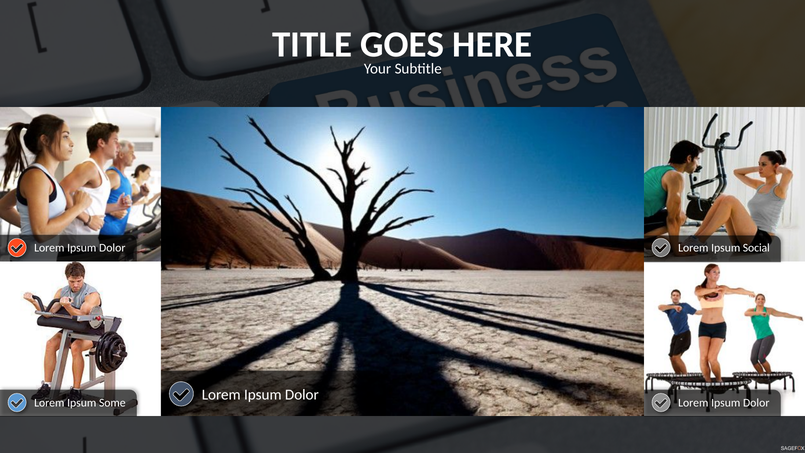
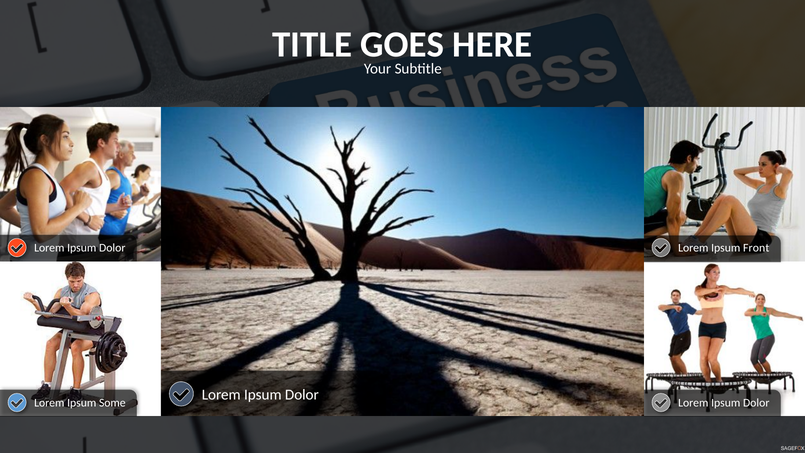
Social: Social -> Front
